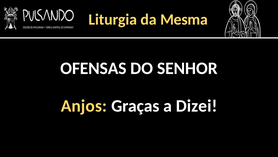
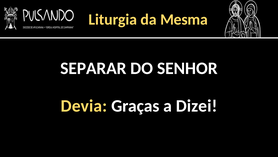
OFENSAS: OFENSAS -> SEPARAR
Anjos: Anjos -> Devia
